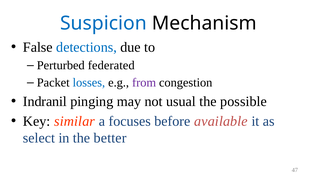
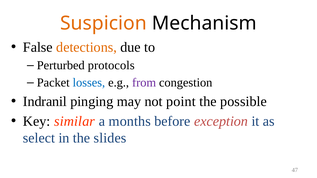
Suspicion colour: blue -> orange
detections colour: blue -> orange
federated: federated -> protocols
usual: usual -> point
focuses: focuses -> months
available: available -> exception
better: better -> slides
